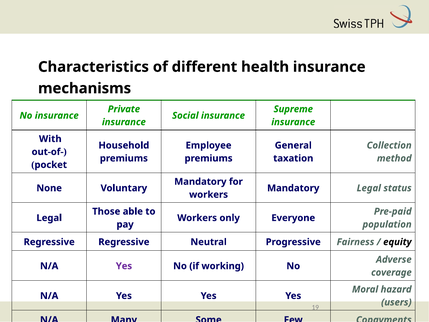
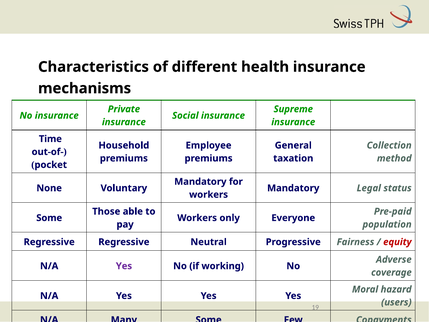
With: With -> Time
Legal at (49, 218): Legal -> Some
equity colour: black -> red
